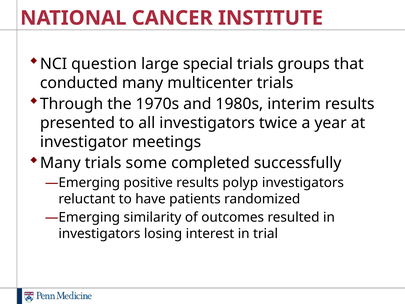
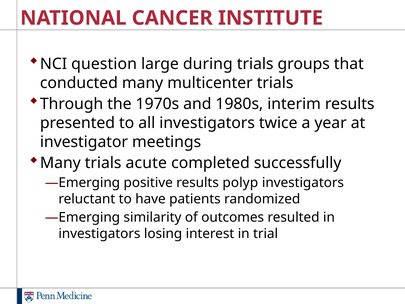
special: special -> during
some: some -> acute
